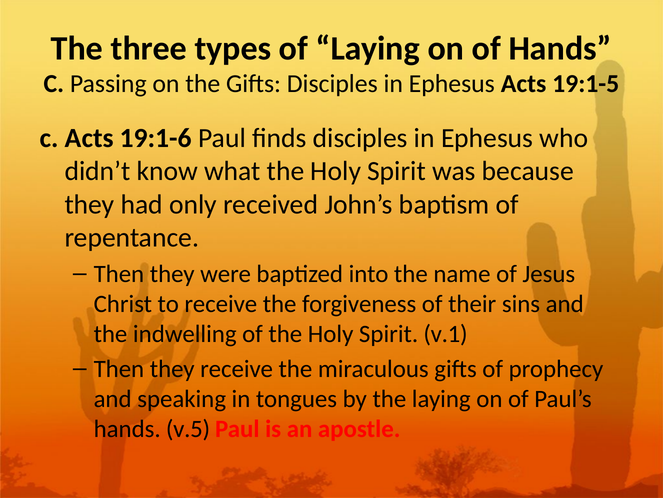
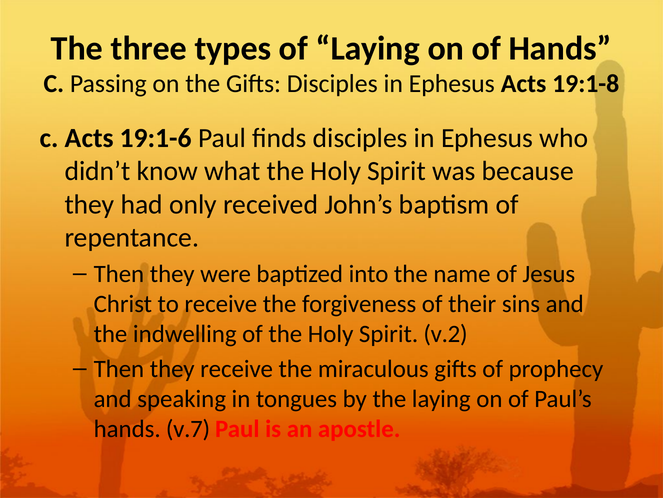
19:1-5: 19:1-5 -> 19:1-8
v.1: v.1 -> v.2
v.5: v.5 -> v.7
